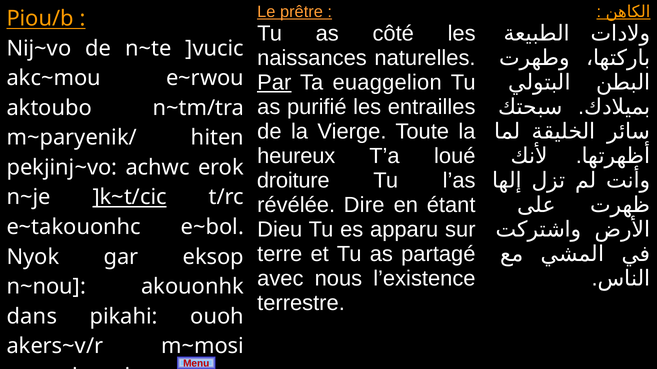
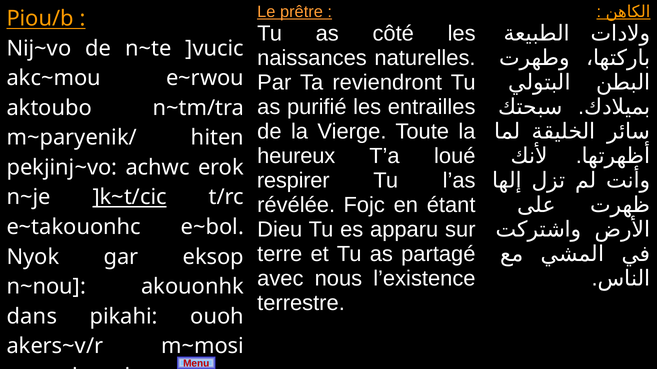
Par underline: present -> none
euaggelion: euaggelion -> reviendront
droiture: droiture -> respirer
Dire: Dire -> Fojc
